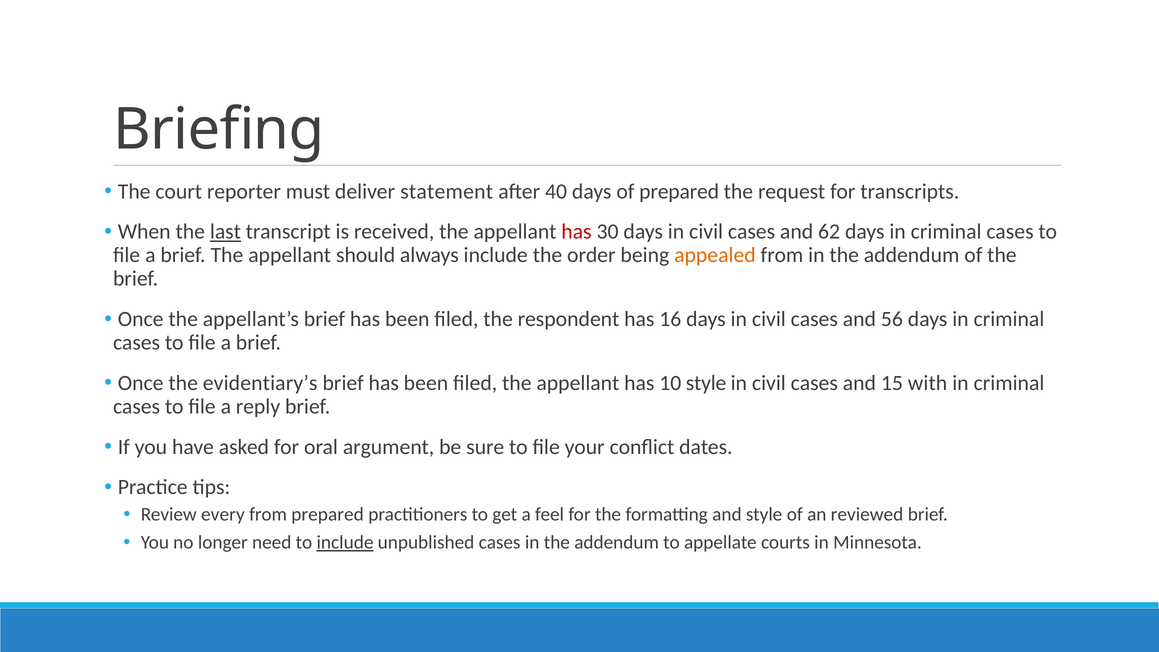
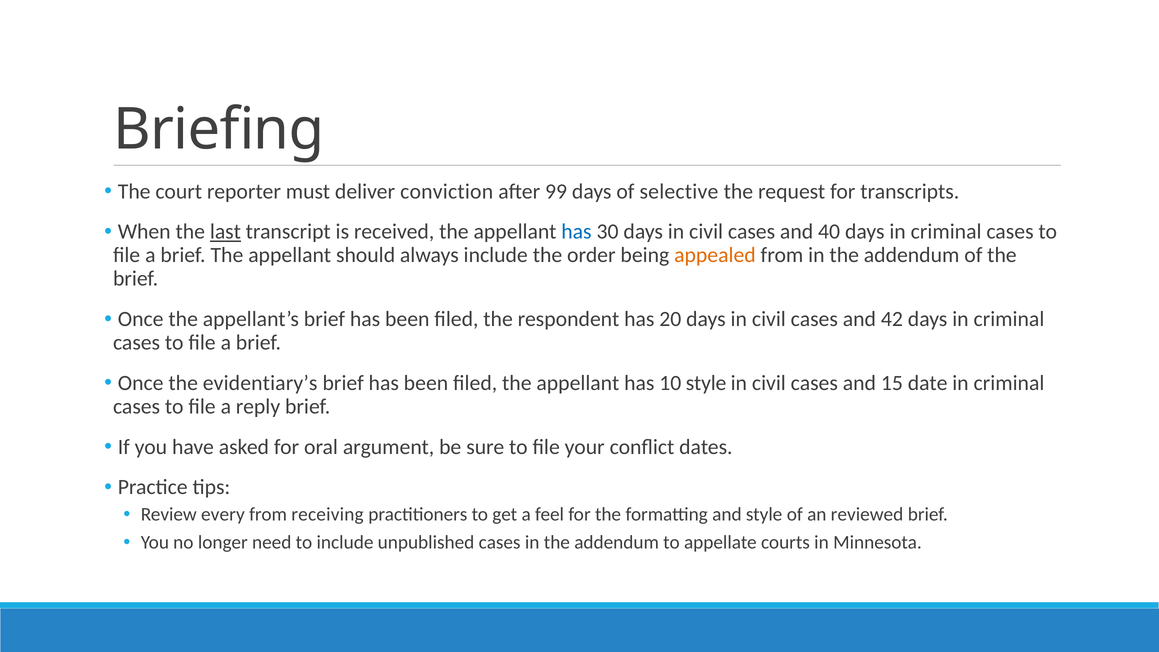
statement: statement -> conviction
40: 40 -> 99
of prepared: prepared -> selective
has at (576, 232) colour: red -> blue
62: 62 -> 40
16: 16 -> 20
56: 56 -> 42
with: with -> date
from prepared: prepared -> receiving
include at (345, 542) underline: present -> none
